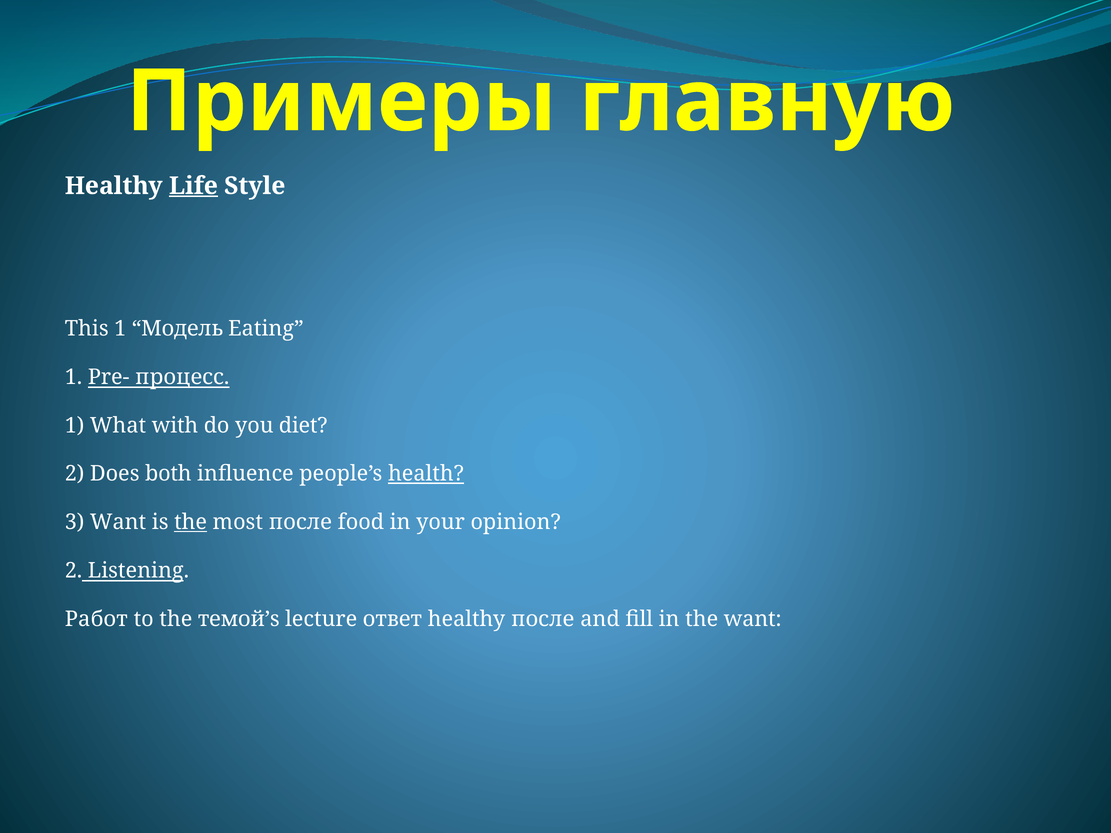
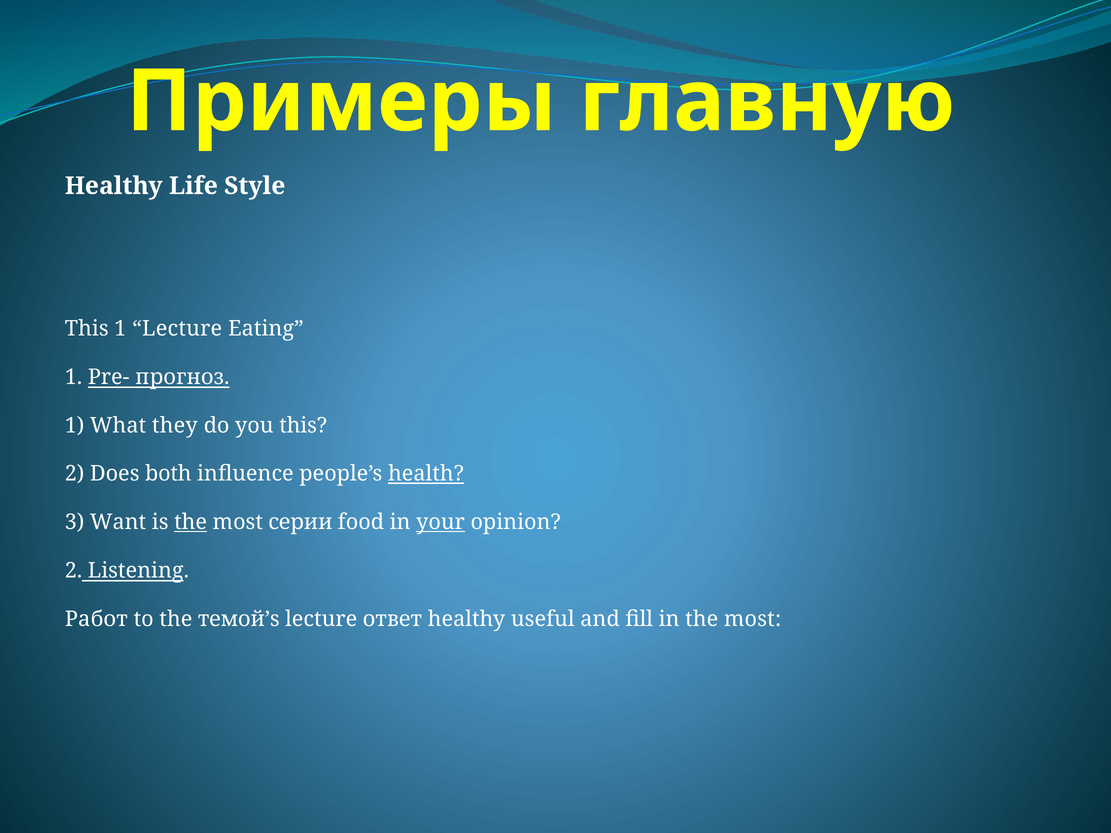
Life underline: present -> none
1 Модель: Модель -> Lecture
процесс: процесс -> прогноз
with: with -> they
you diet: diet -> this
most после: после -> серии
your underline: none -> present
healthy после: после -> useful
in the want: want -> most
